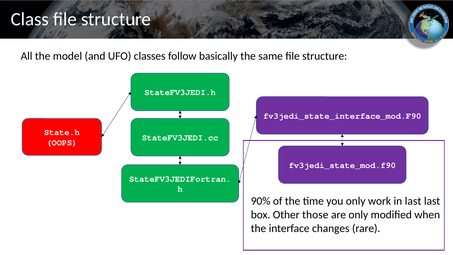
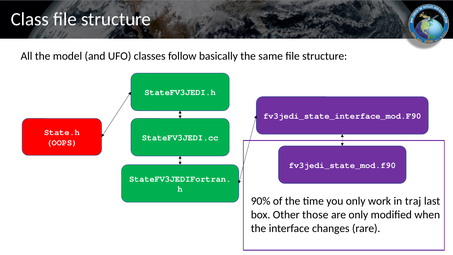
in last: last -> traj
